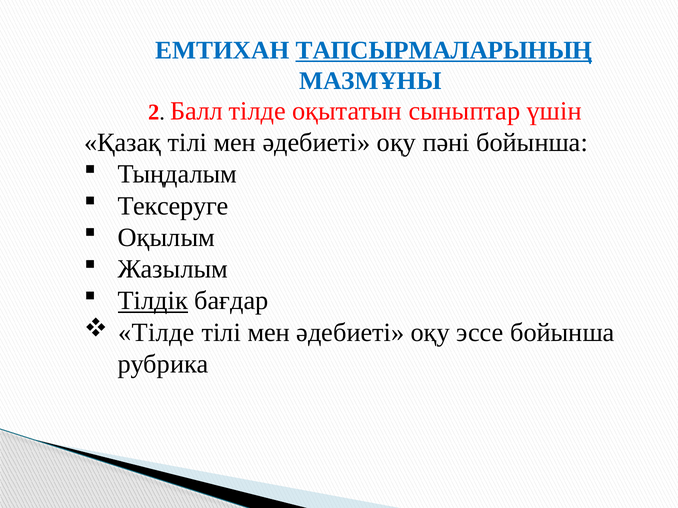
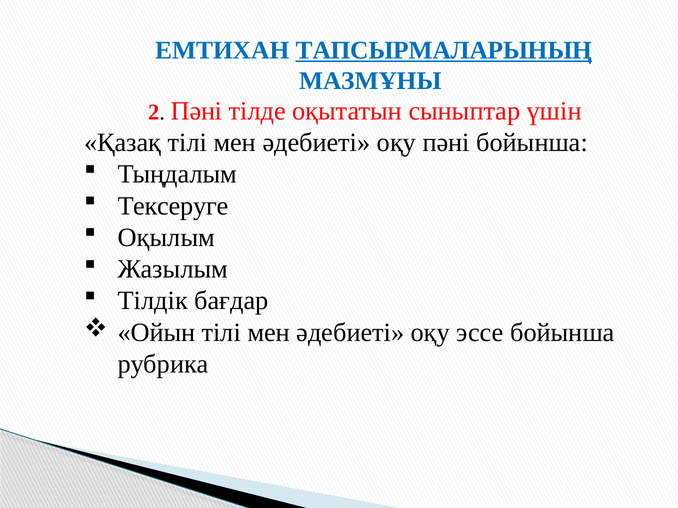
2 Балл: Балл -> Пәні
Тілдік underline: present -> none
Тілде at (156, 333): Тілде -> Ойын
